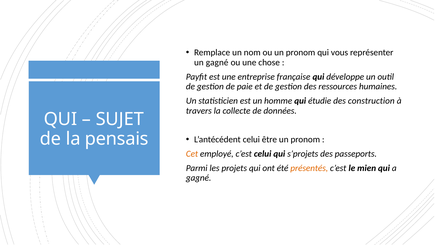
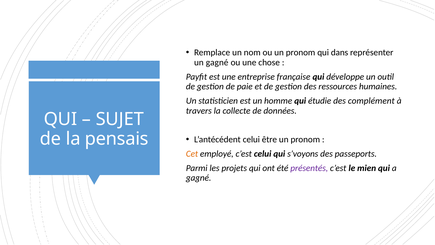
vous: vous -> dans
construction: construction -> complément
s’projets: s’projets -> s’voyons
présentés colour: orange -> purple
